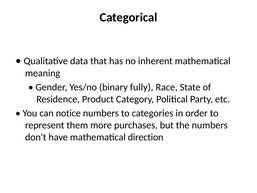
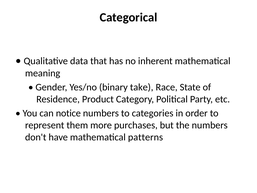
fully: fully -> take
direction: direction -> patterns
